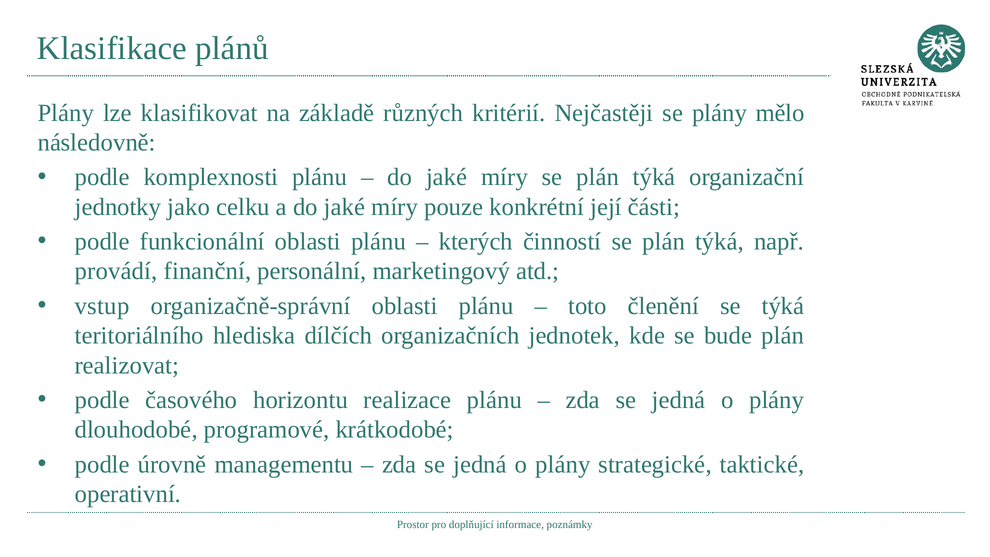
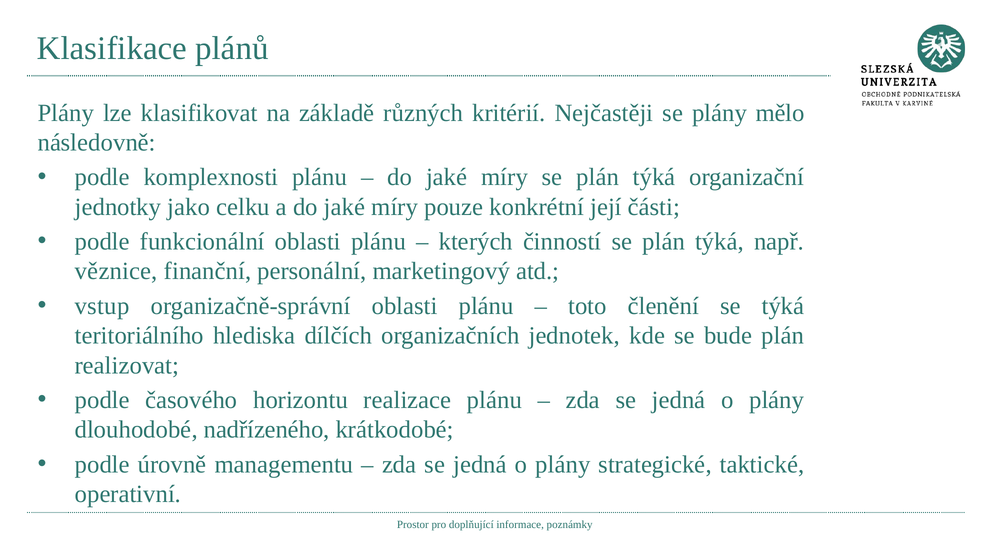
provádí: provádí -> věznice
programové: programové -> nadřízeného
